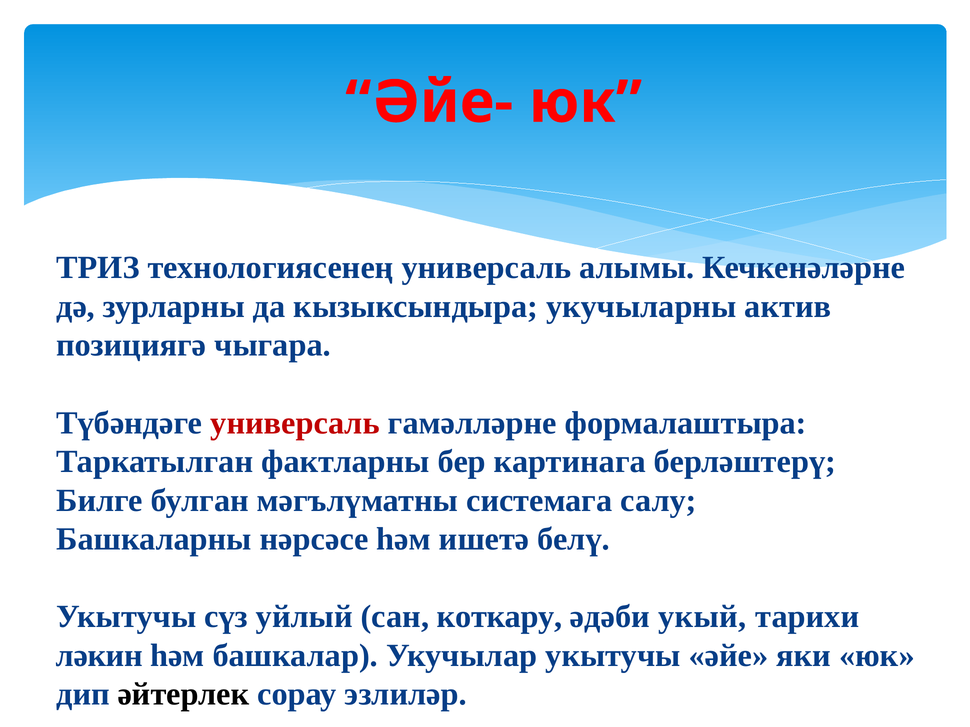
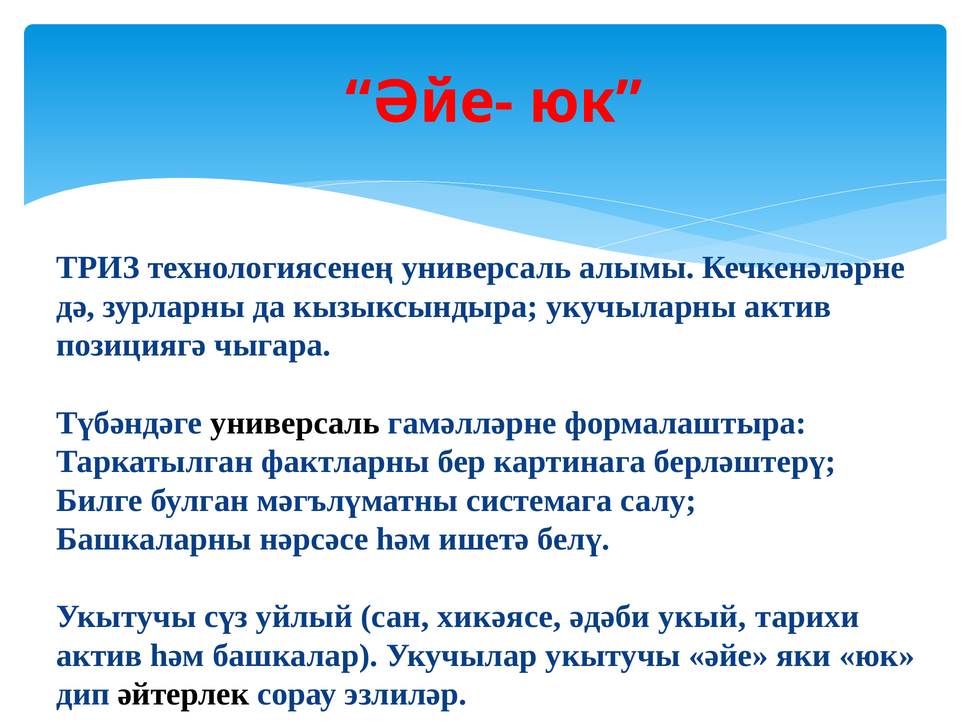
универсаль at (295, 423) colour: red -> black
коткару: коткару -> хикәясе
ләкин at (99, 656): ләкин -> актив
